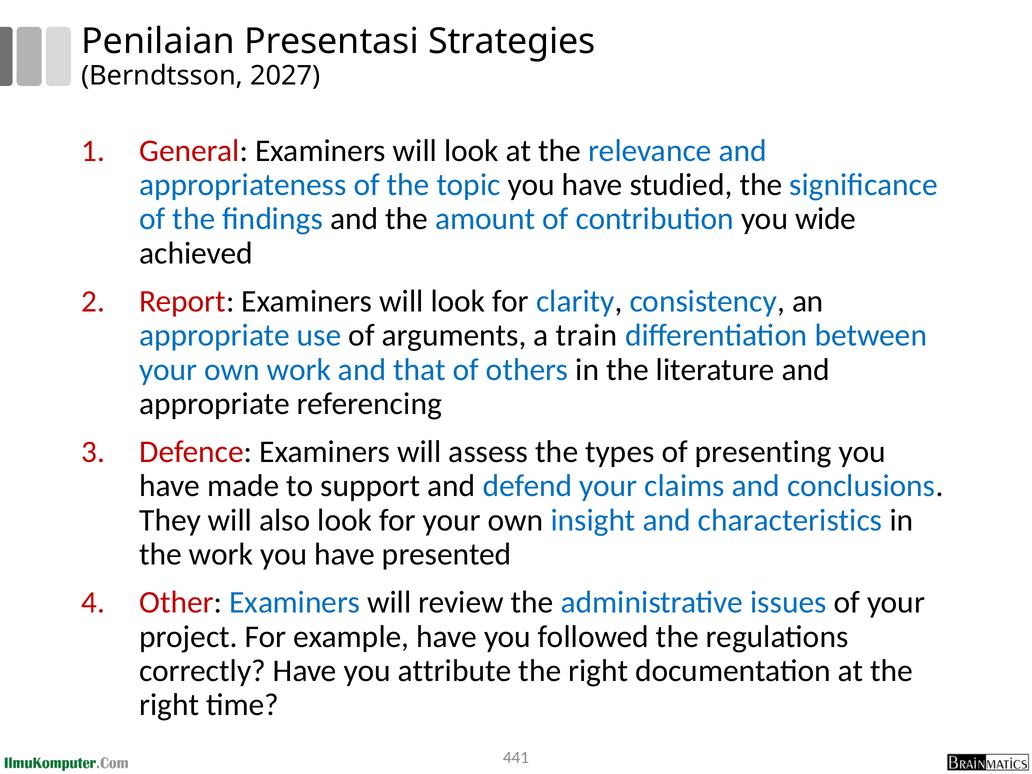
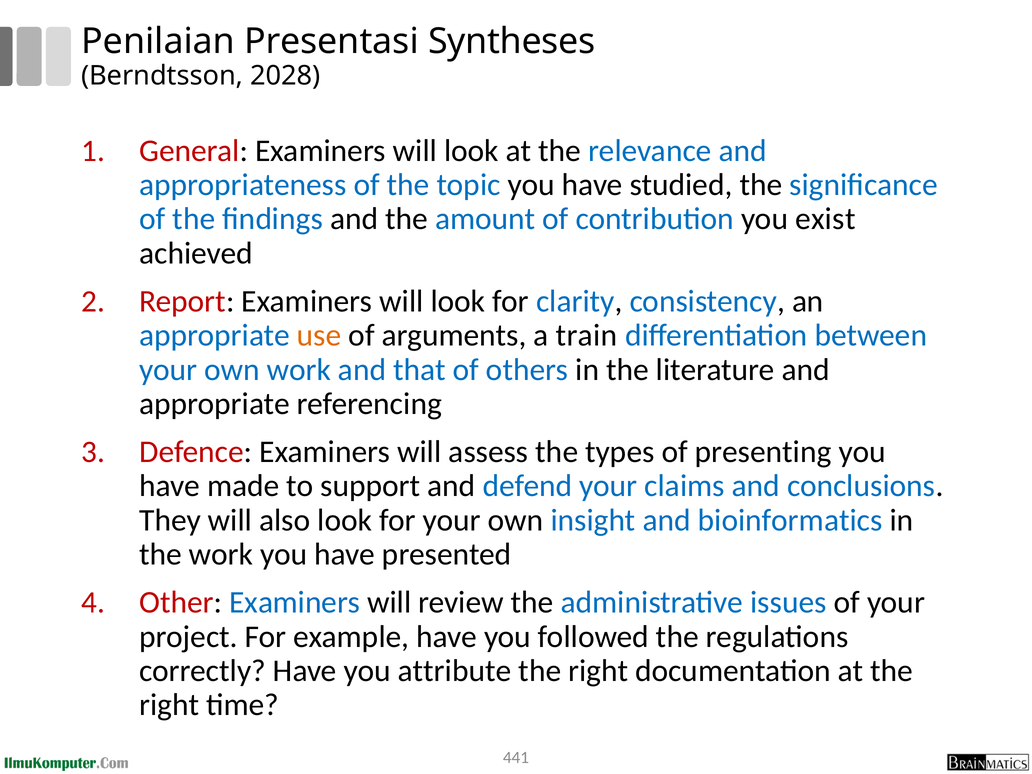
Strategies: Strategies -> Syntheses
2027: 2027 -> 2028
wide: wide -> exist
use colour: blue -> orange
characteristics: characteristics -> bioinformatics
